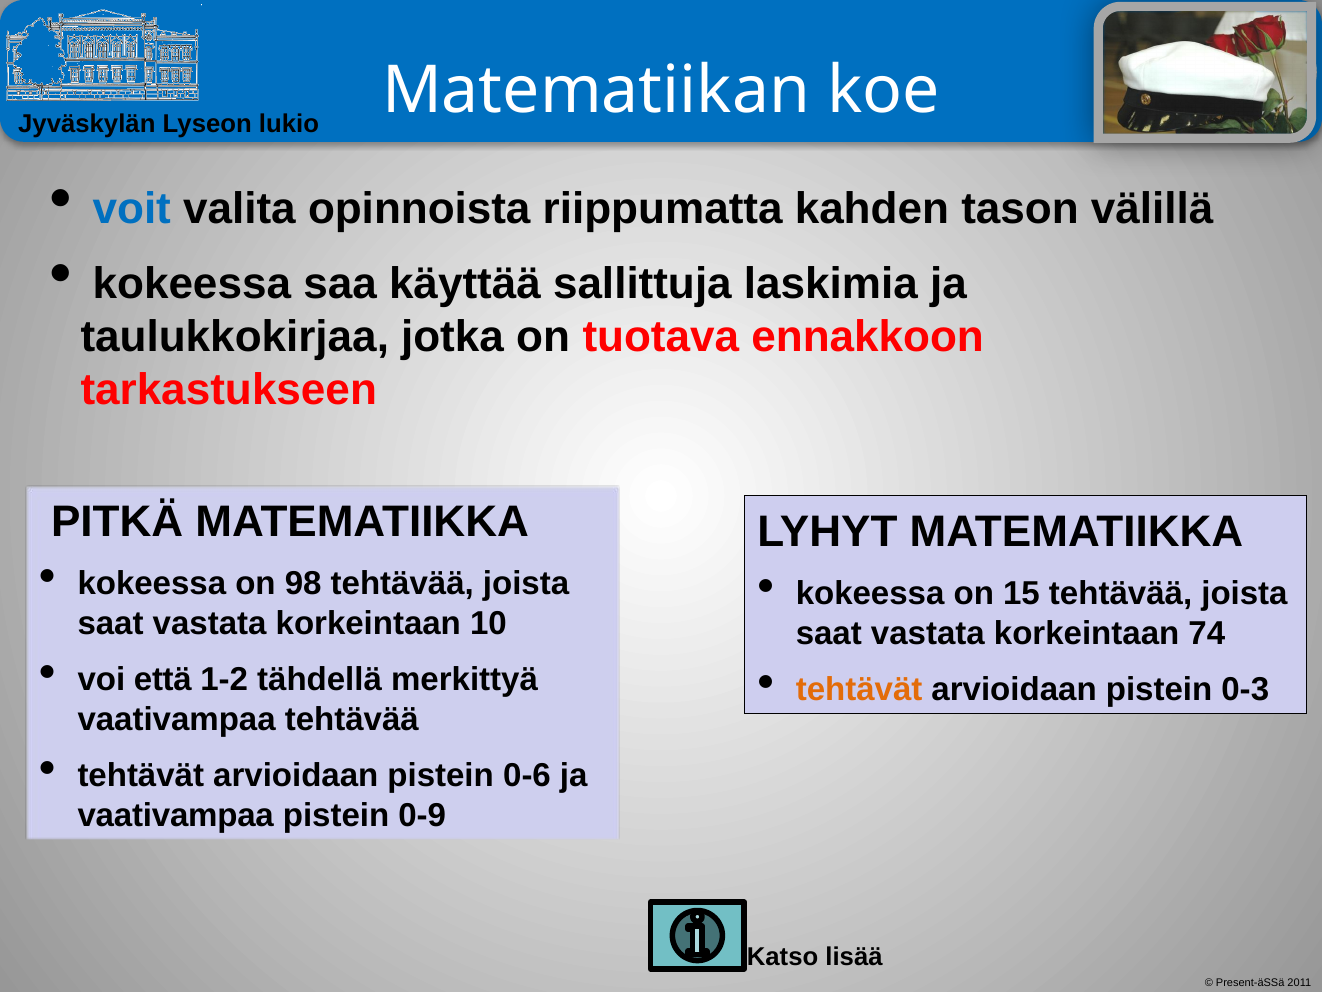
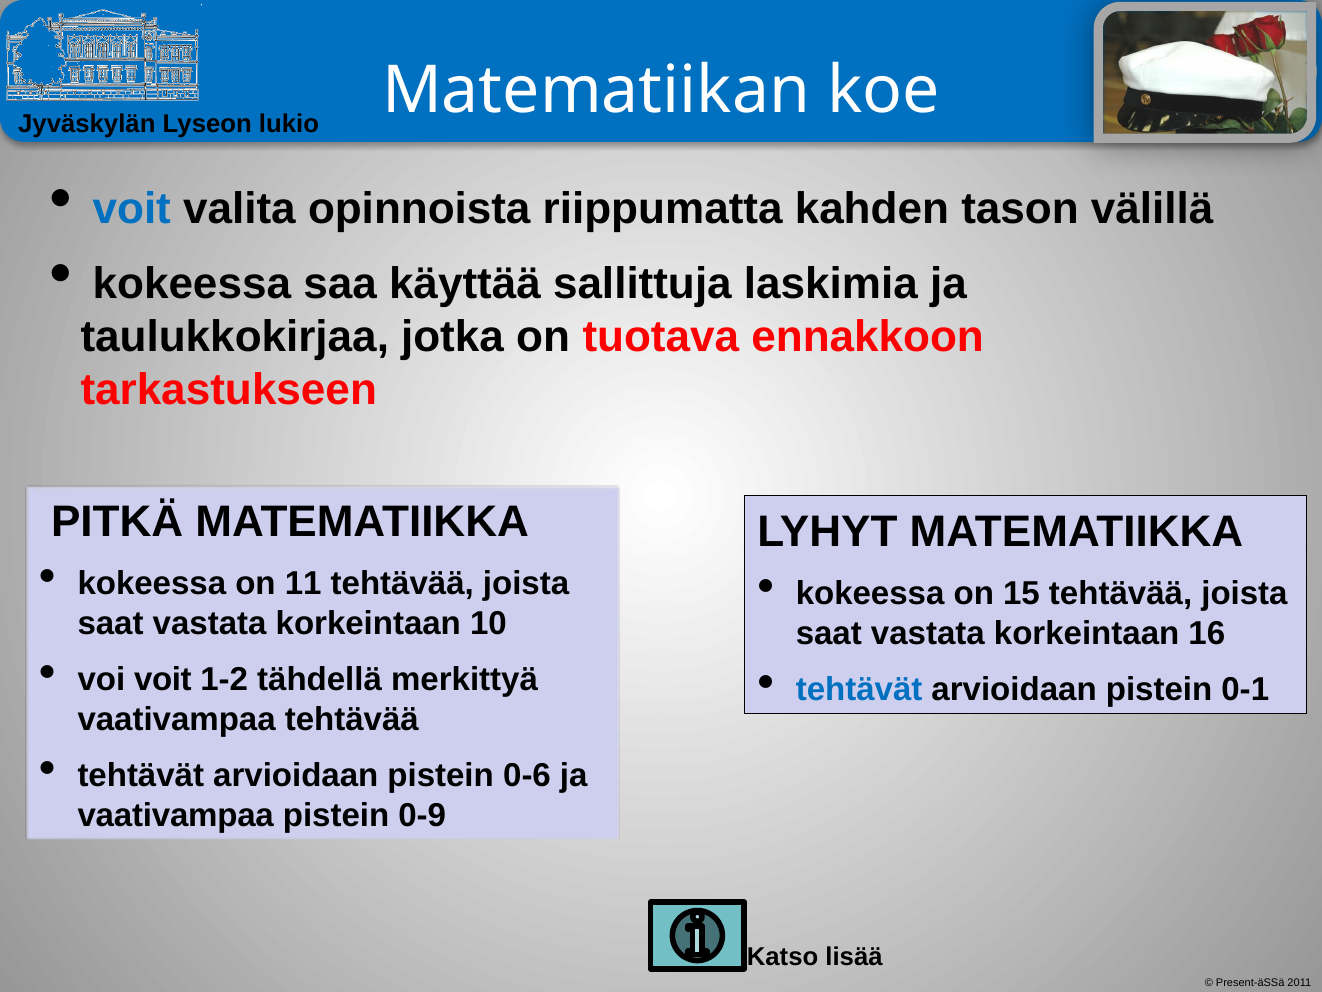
98: 98 -> 11
74: 74 -> 16
voi että: että -> voit
tehtävät at (859, 690) colour: orange -> blue
0-3: 0-3 -> 0-1
